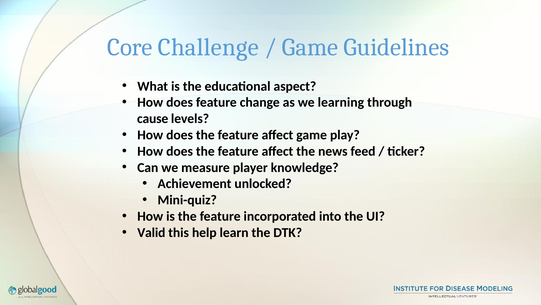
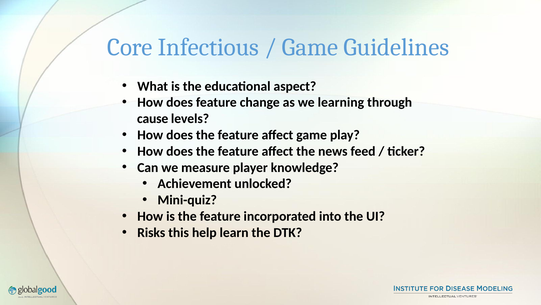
Challenge: Challenge -> Infectious
Valid: Valid -> Risks
